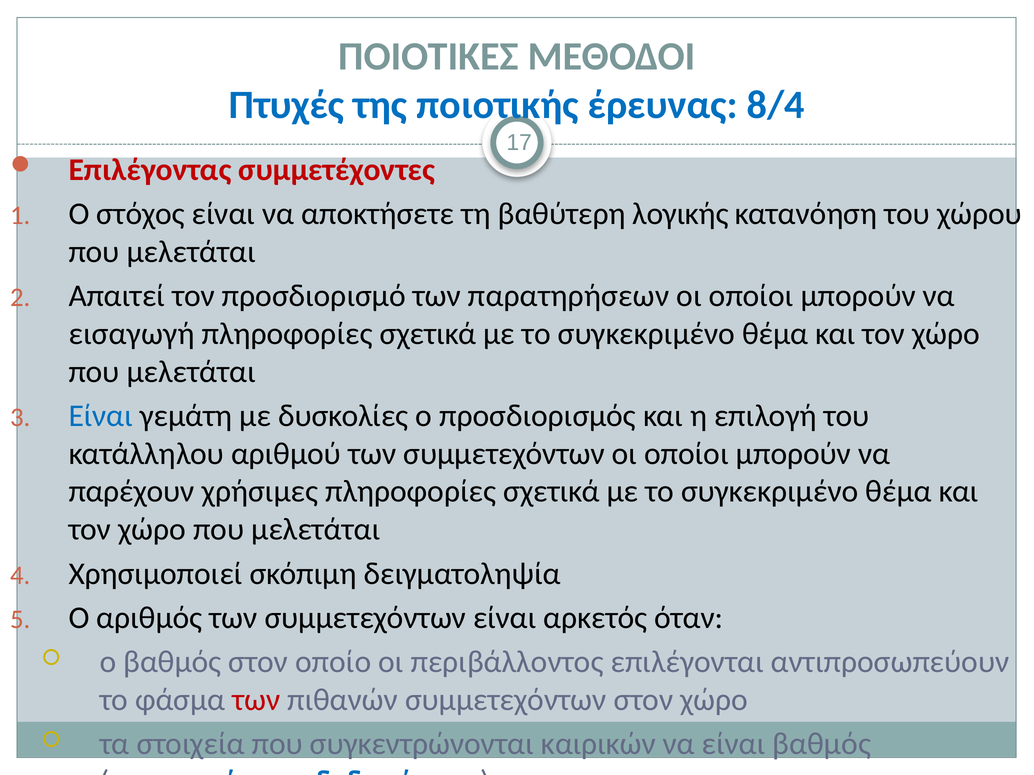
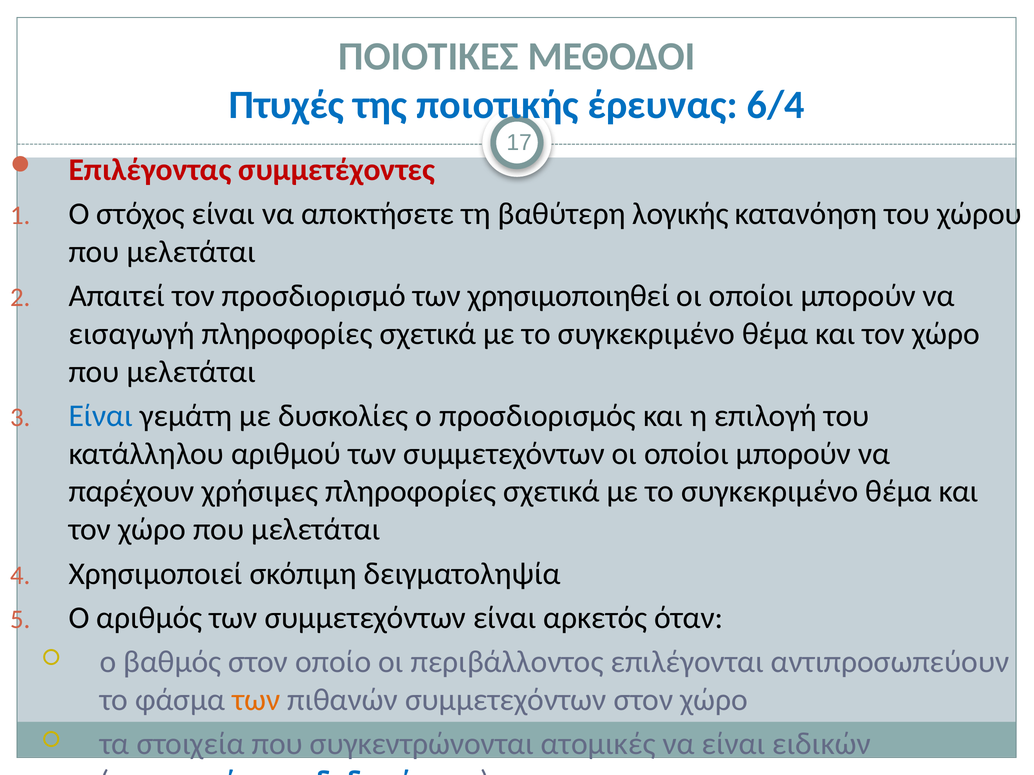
8/4: 8/4 -> 6/4
παρατηρήσεων: παρατηρήσεων -> χρησιμοποιηθεί
των at (256, 700) colour: red -> orange
καιρικών: καιρικών -> ατομικές
είναι βαθμός: βαθμός -> ειδικών
